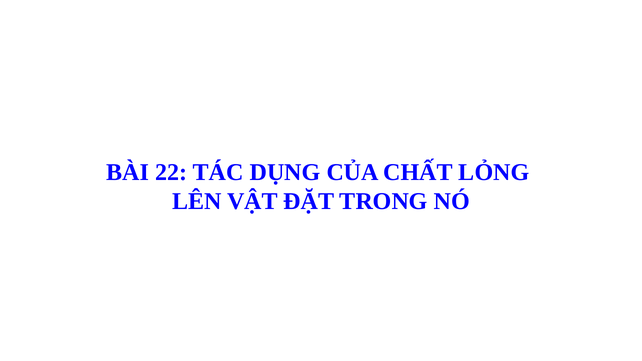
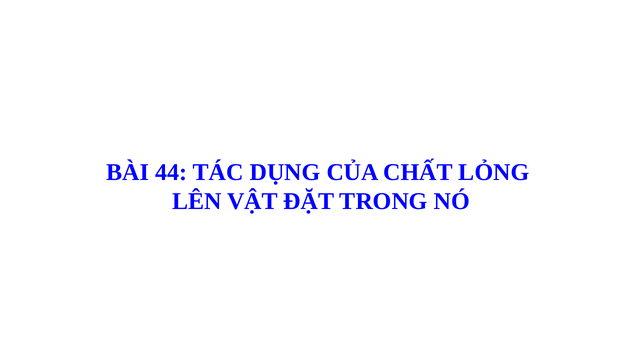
22: 22 -> 44
